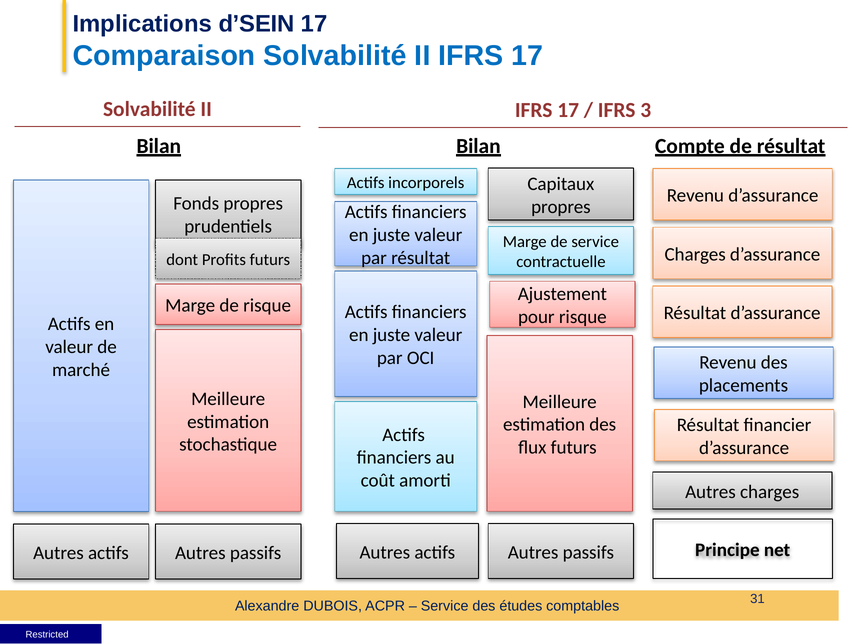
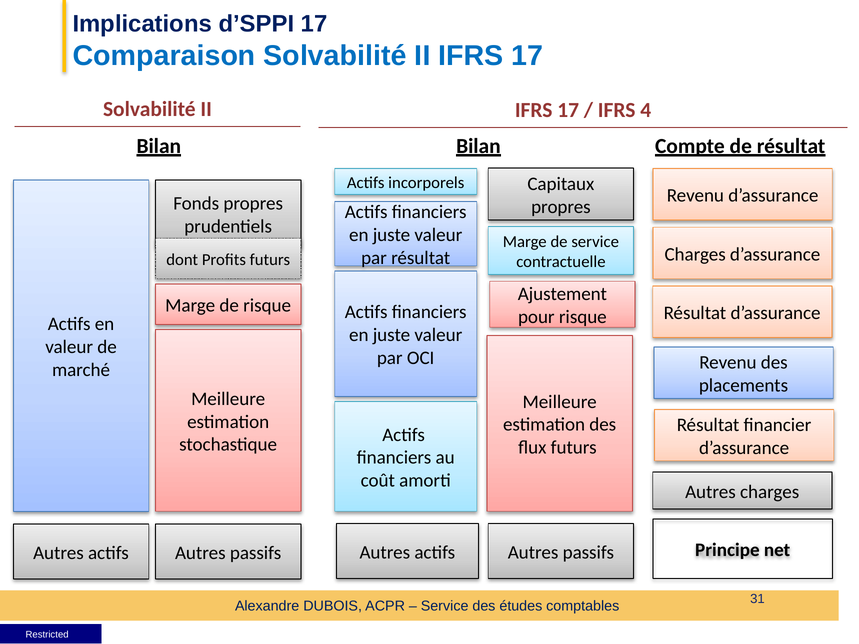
d’SEIN: d’SEIN -> d’SPPI
3: 3 -> 4
